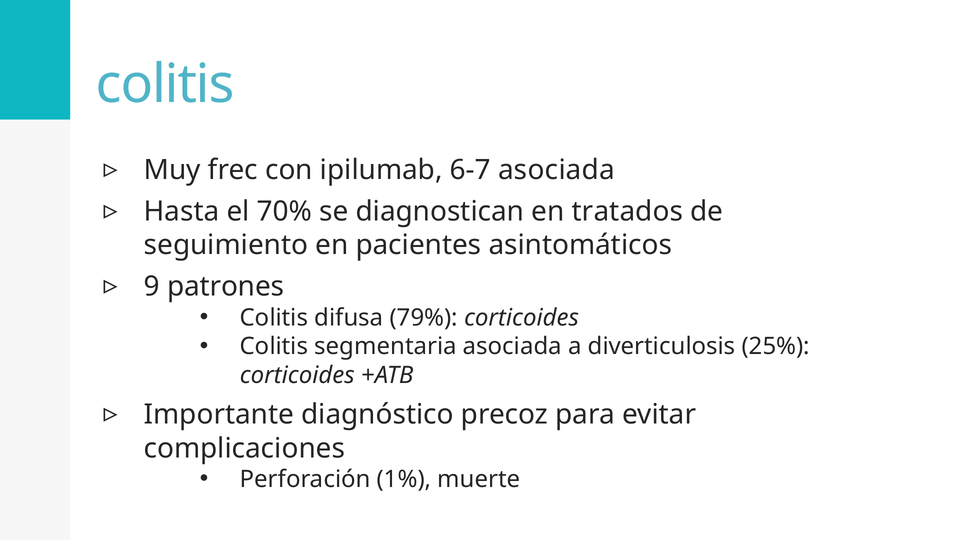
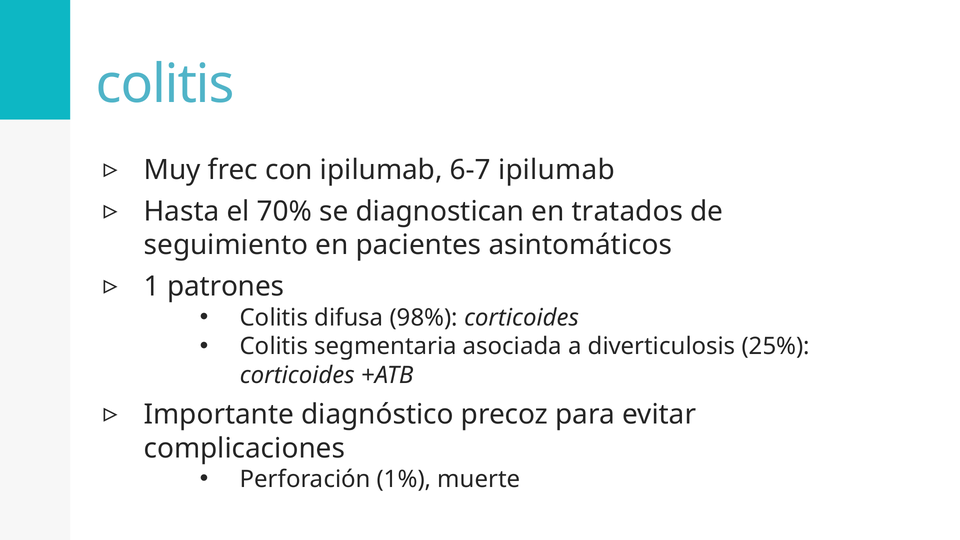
6-7 asociada: asociada -> ipilumab
9: 9 -> 1
79%: 79% -> 98%
